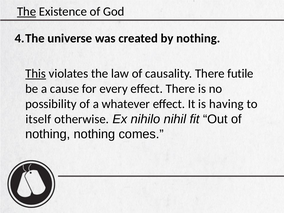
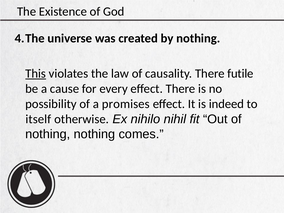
The at (27, 12) underline: present -> none
whatever: whatever -> promises
having: having -> indeed
